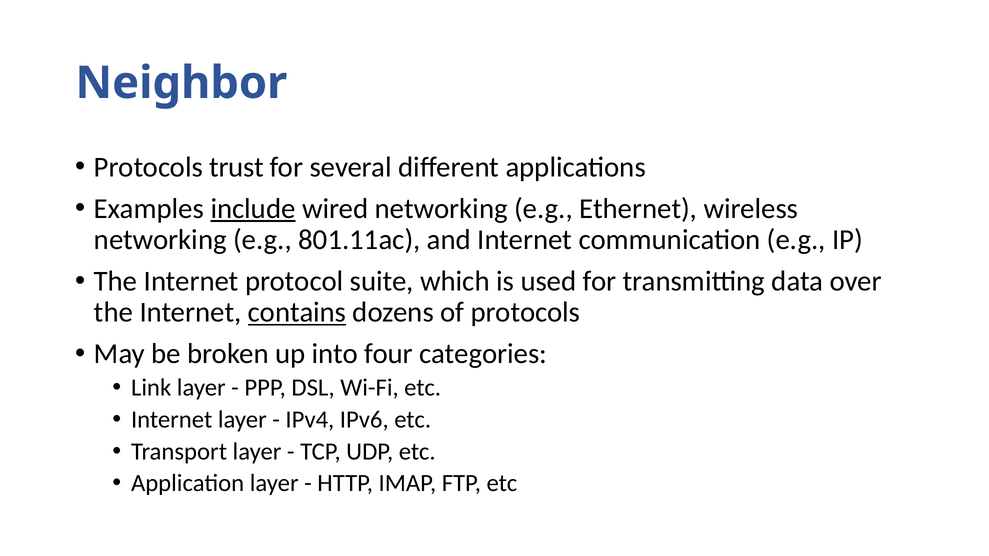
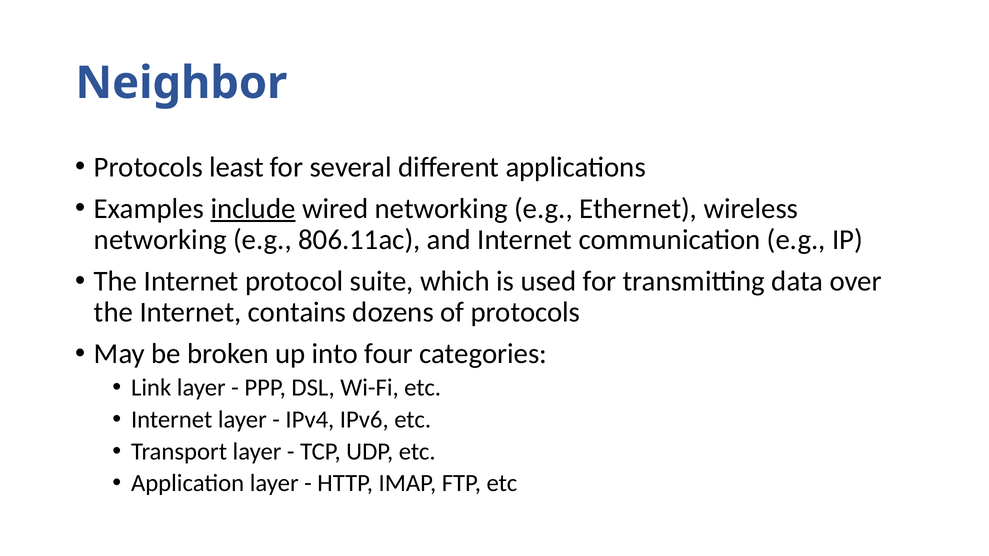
trust: trust -> least
801.11ac: 801.11ac -> 806.11ac
contains underline: present -> none
